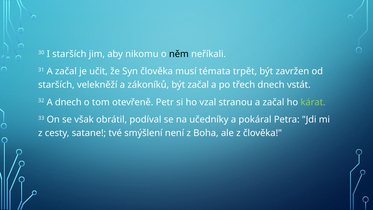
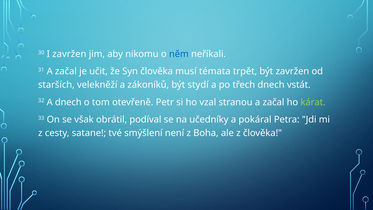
I starších: starších -> zavržen
něm colour: black -> blue
být začal: začal -> stydí
